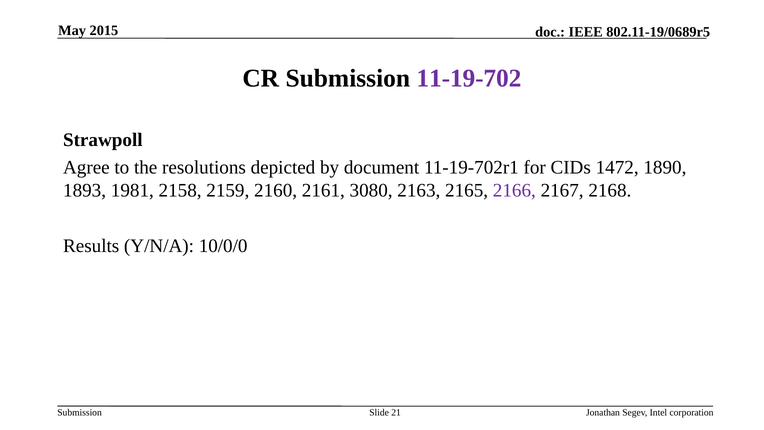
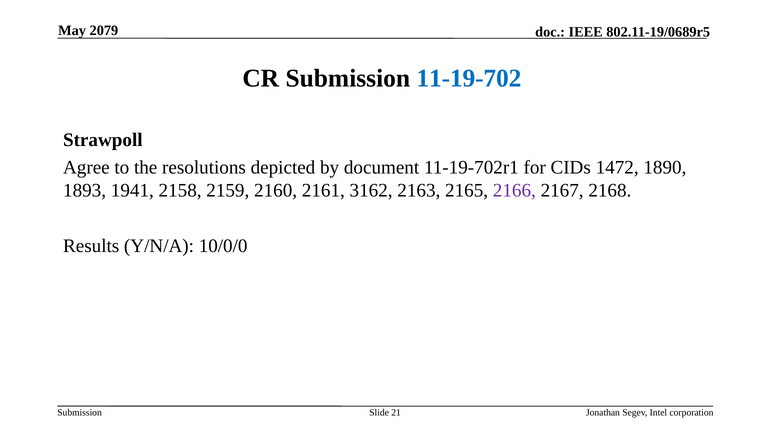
2015: 2015 -> 2079
11-19-702 colour: purple -> blue
1981: 1981 -> 1941
3080: 3080 -> 3162
